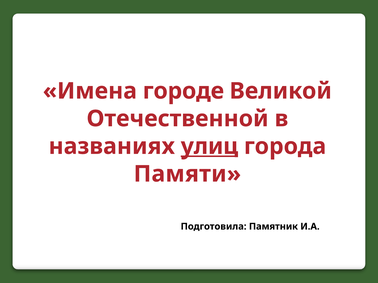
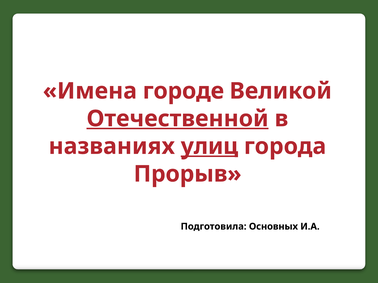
Отечественной underline: none -> present
Памяти: Памяти -> Прорыв
Памятник: Памятник -> Основных
